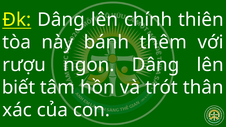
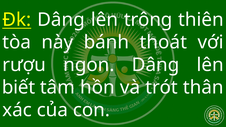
chính: chính -> trông
thêm: thêm -> thoát
